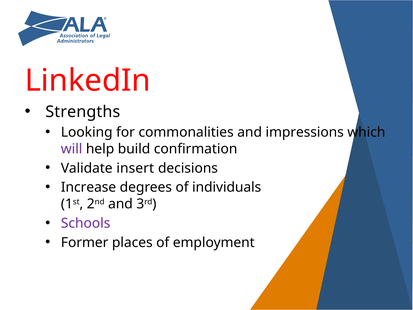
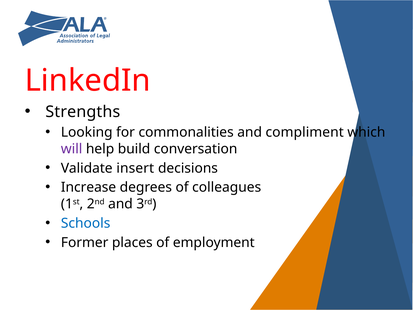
impressions: impressions -> compliment
confirmation: confirmation -> conversation
individuals: individuals -> colleagues
Schools colour: purple -> blue
